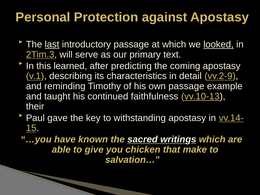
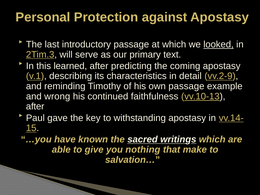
last underline: present -> none
taught: taught -> wrong
their at (35, 106): their -> after
chicken: chicken -> nothing
